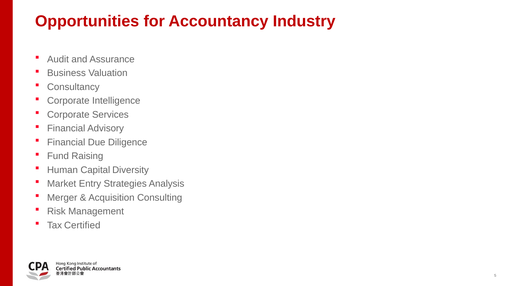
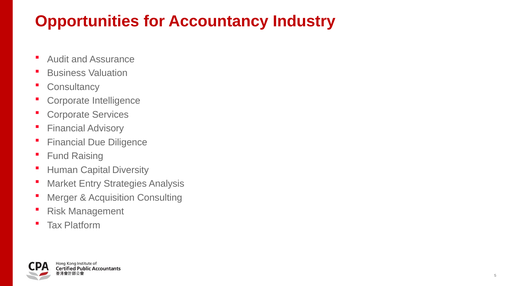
Certified: Certified -> Platform
